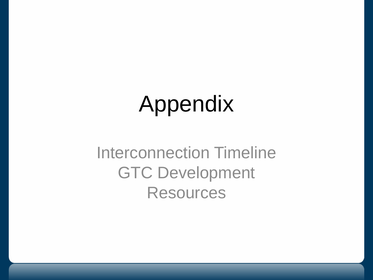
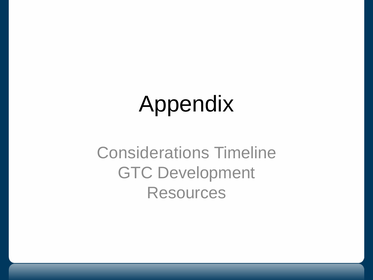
Interconnection: Interconnection -> Considerations
